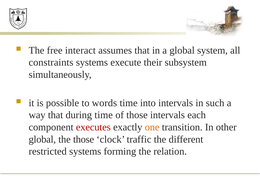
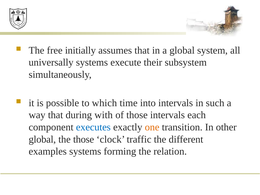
interact: interact -> initially
constraints: constraints -> universally
words: words -> which
during time: time -> with
executes colour: red -> blue
restricted: restricted -> examples
